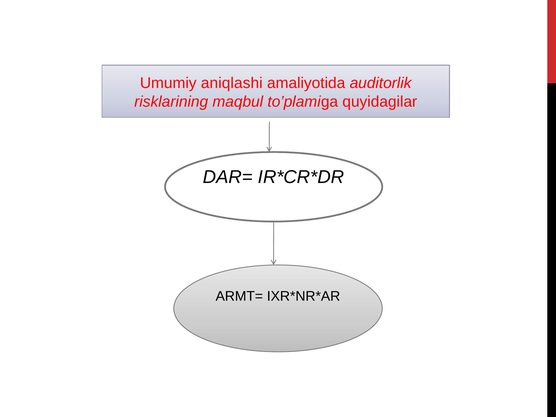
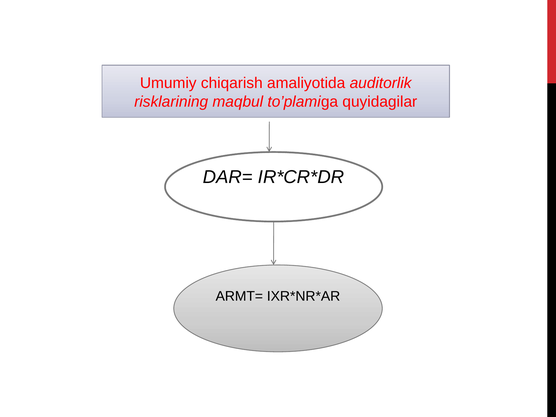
aniqlashi: aniqlashi -> chiqarish
